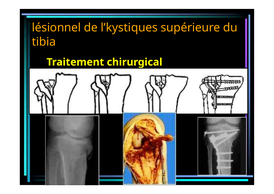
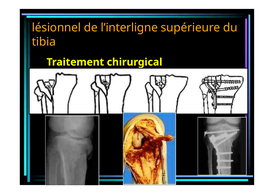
l’kystiques: l’kystiques -> l’interligne
